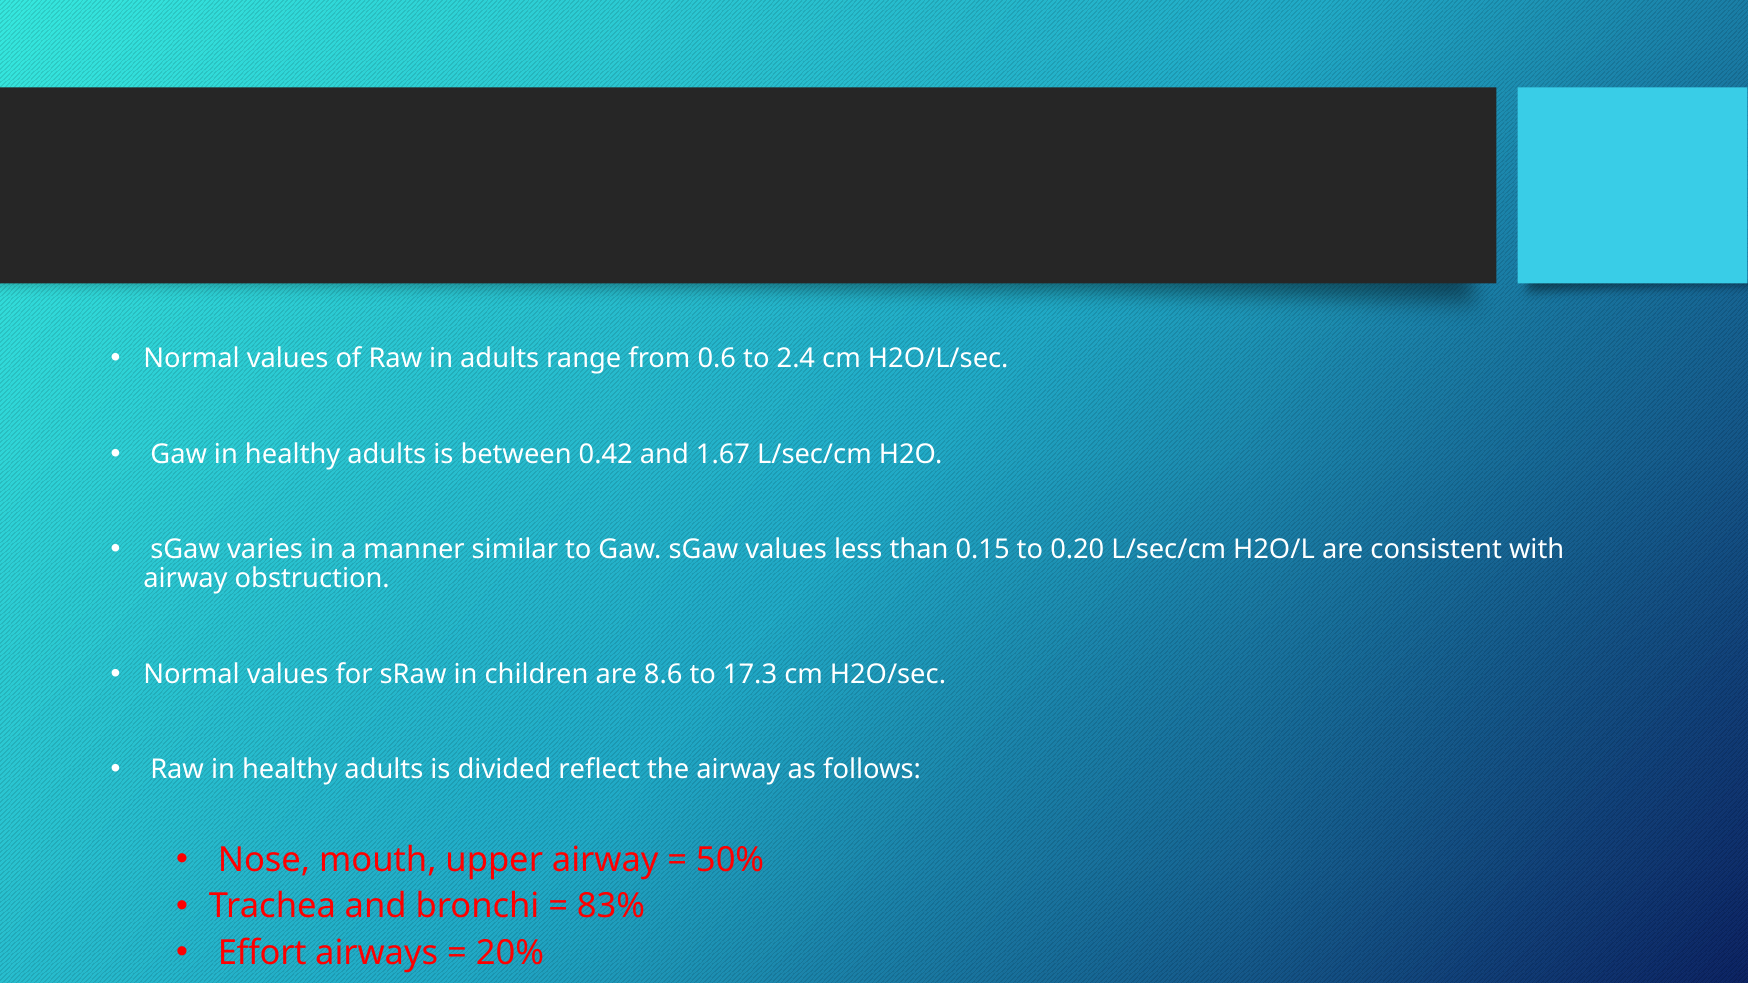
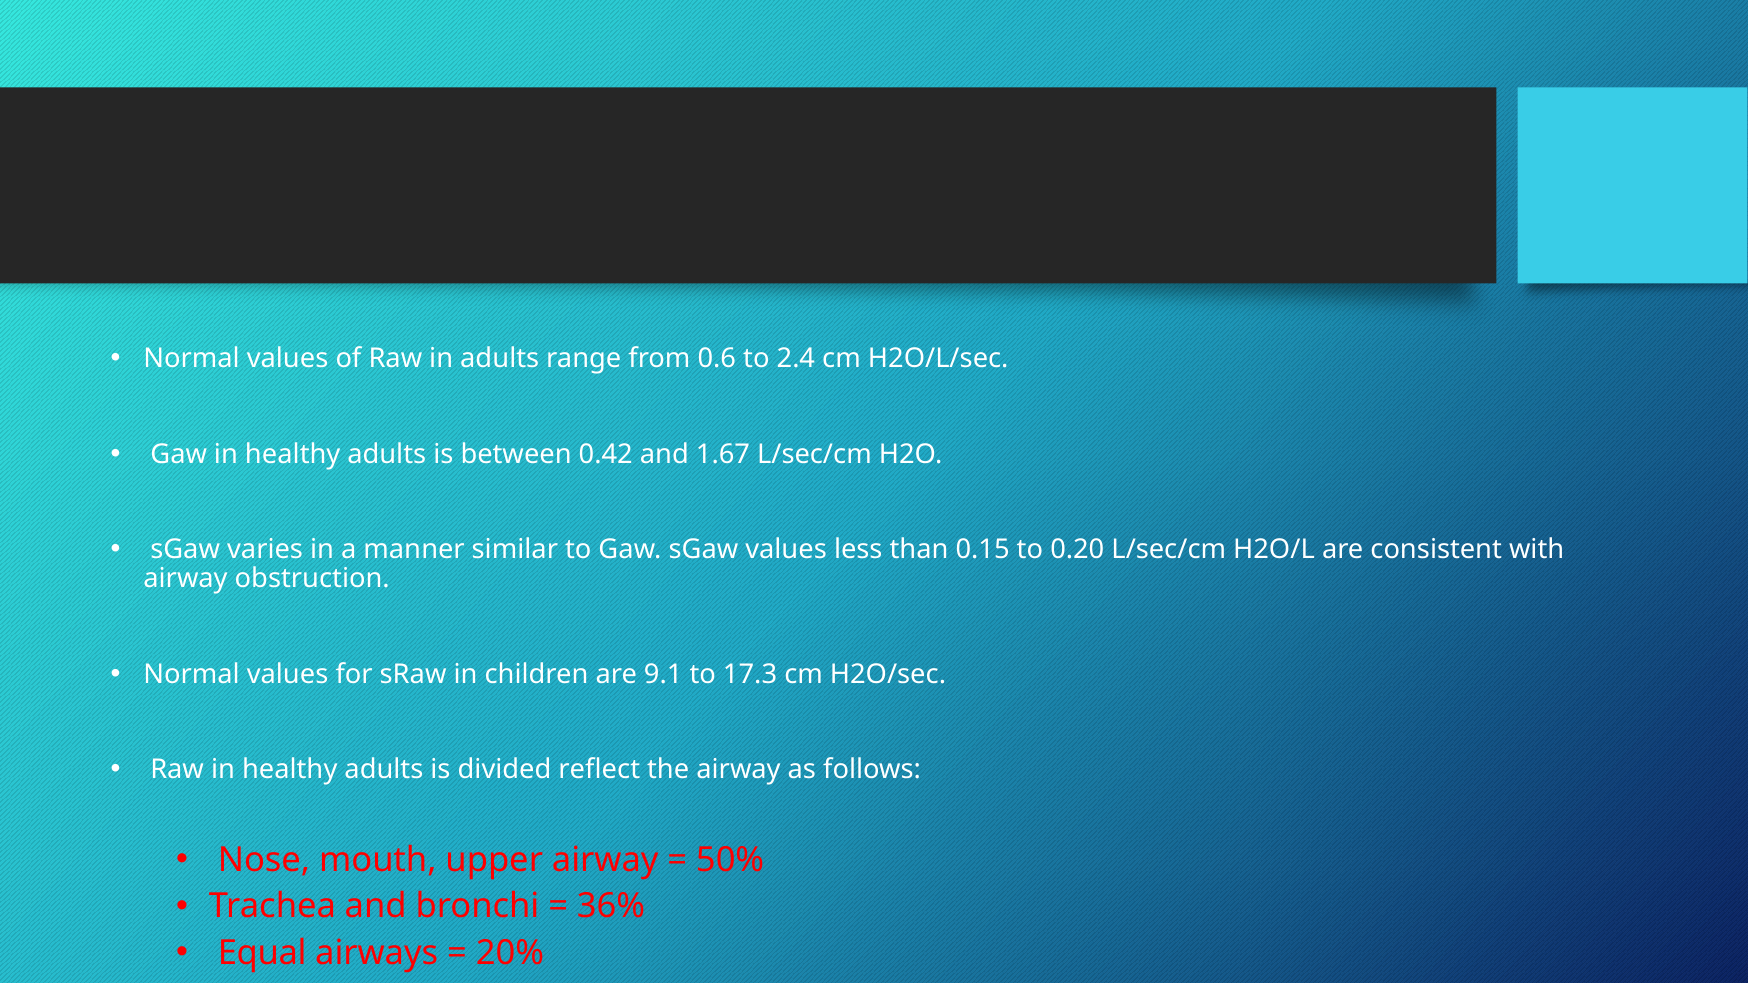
8.6: 8.6 -> 9.1
83%: 83% -> 36%
Effort: Effort -> Equal
